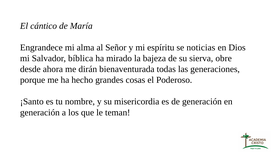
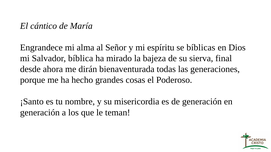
noticias: noticias -> bíblicas
obre: obre -> final
